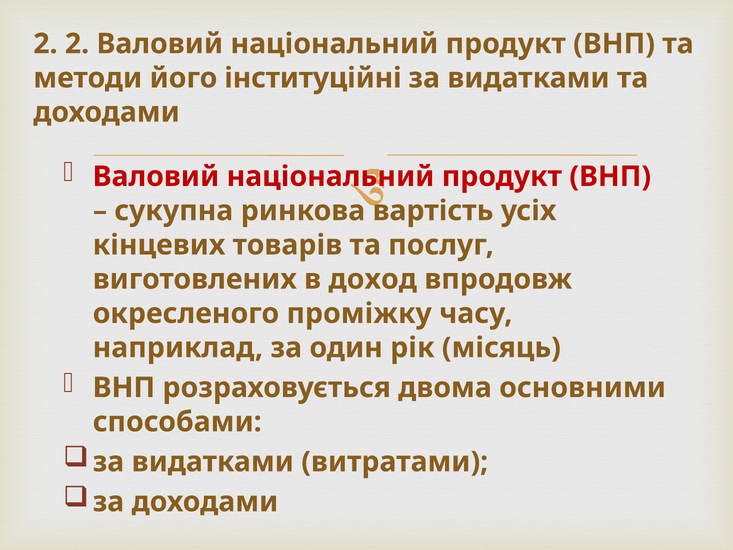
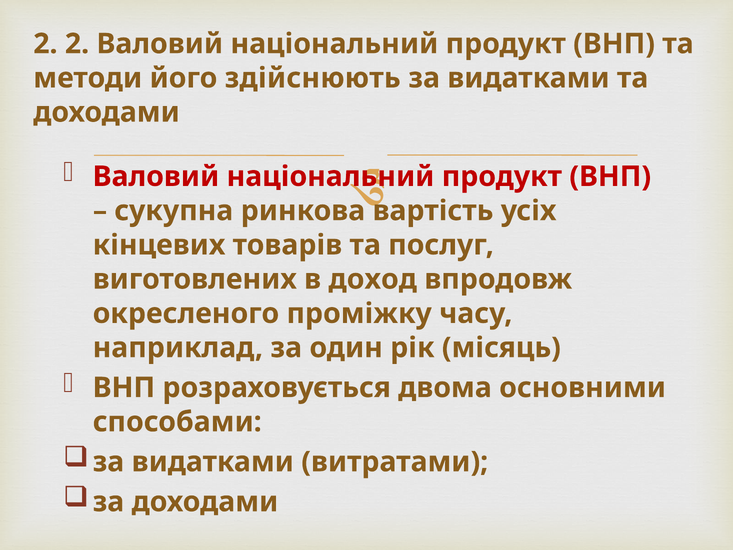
інституційні: інституційні -> здійснюють
